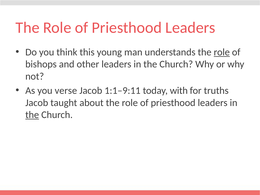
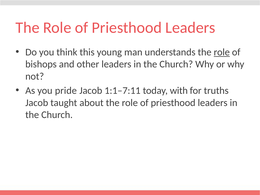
verse: verse -> pride
1:1–9:11: 1:1–9:11 -> 1:1–7:11
the at (32, 115) underline: present -> none
